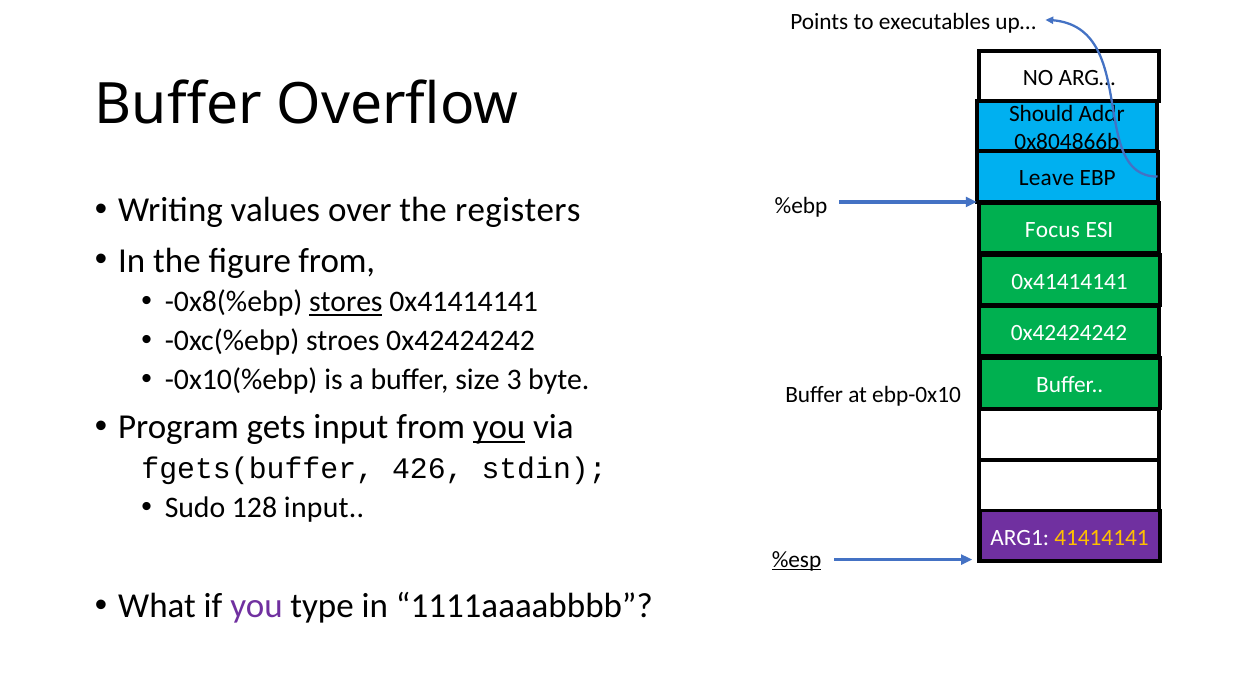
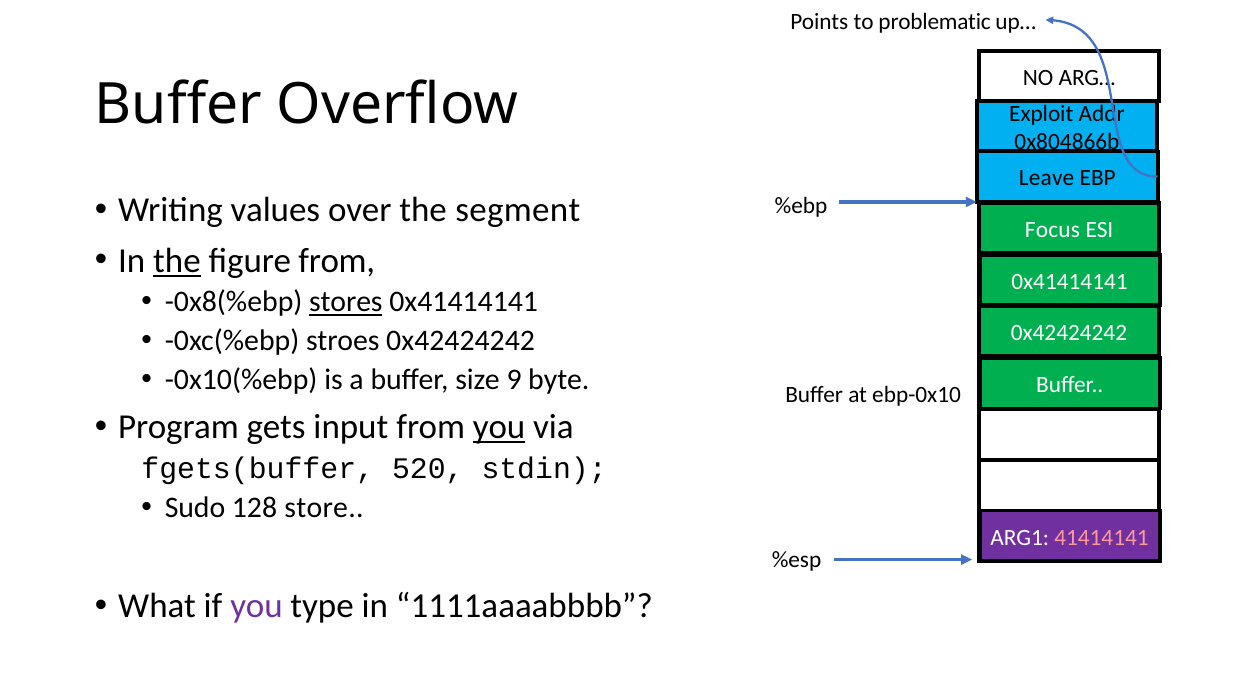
executables: executables -> problematic
Should: Should -> Exploit
registers: registers -> segment
the at (177, 260) underline: none -> present
3: 3 -> 9
426: 426 -> 520
128 input: input -> store
41414141 colour: yellow -> pink
%esp underline: present -> none
